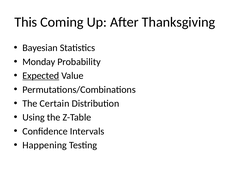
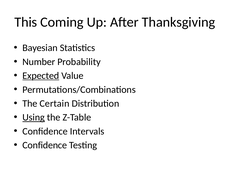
Monday: Monday -> Number
Using underline: none -> present
Happening at (45, 146): Happening -> Confidence
